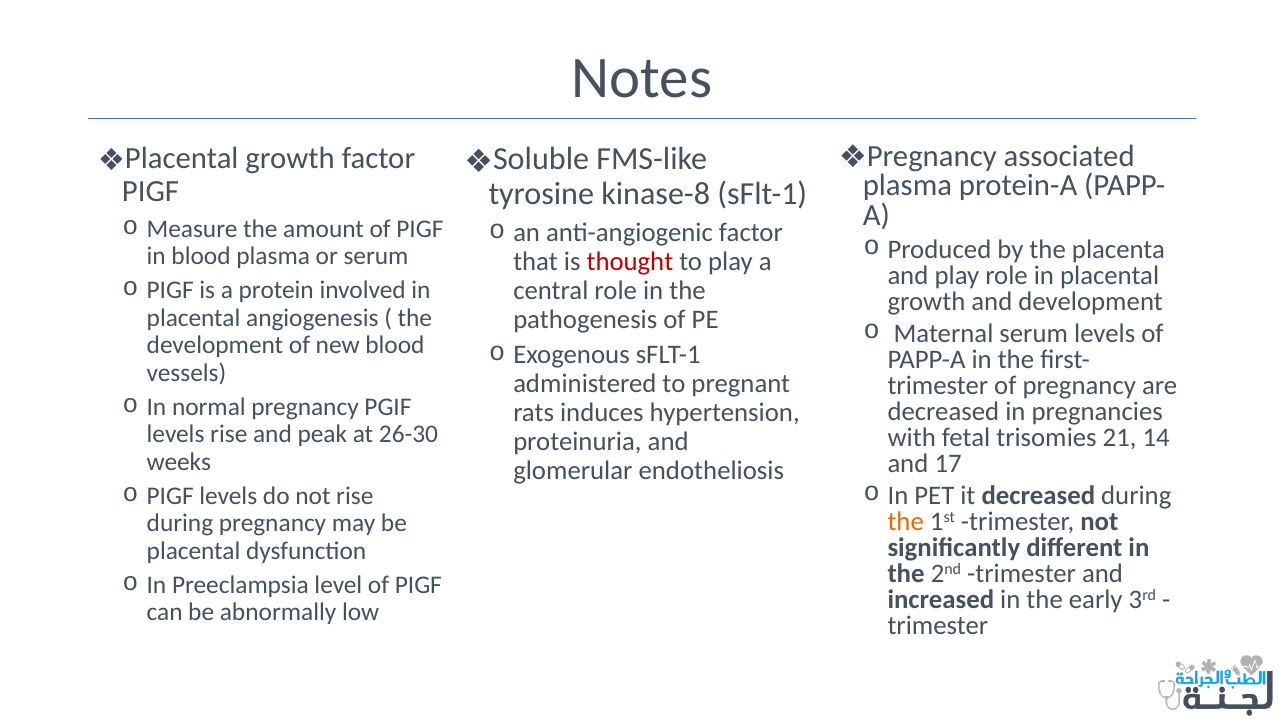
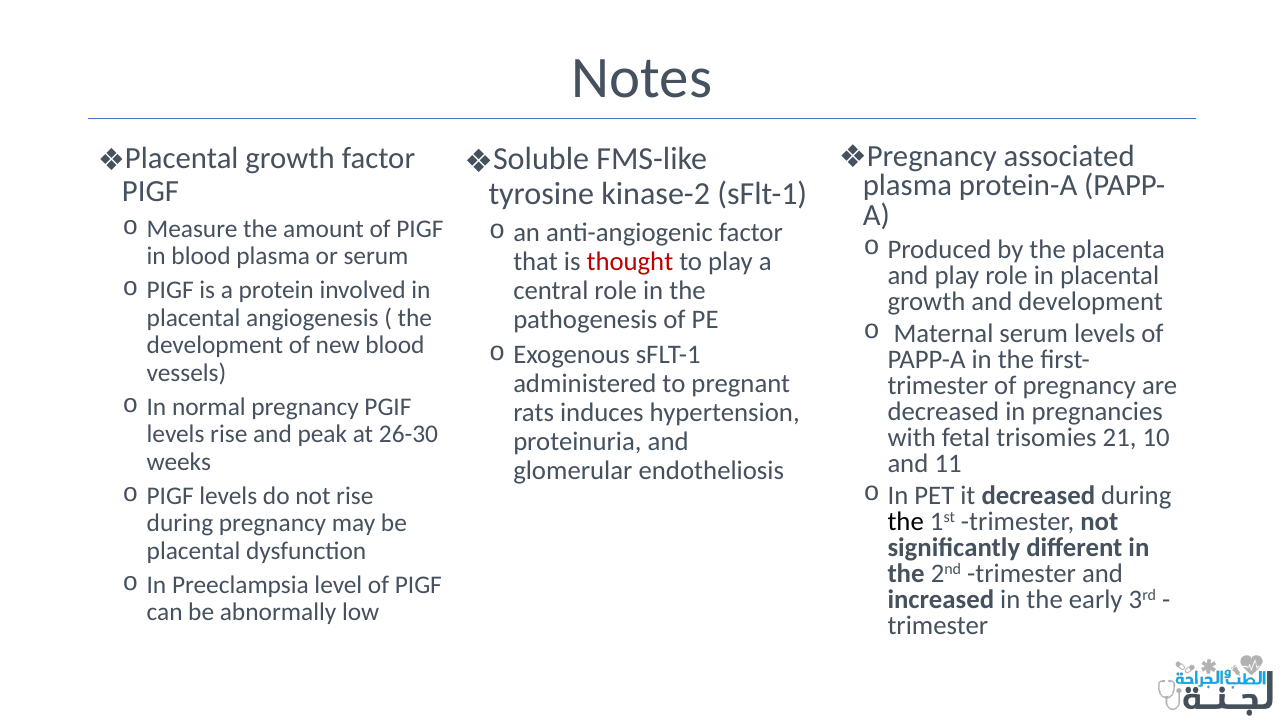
kinase-8: kinase-8 -> kinase-2
14: 14 -> 10
17: 17 -> 11
the at (906, 522) colour: orange -> black
